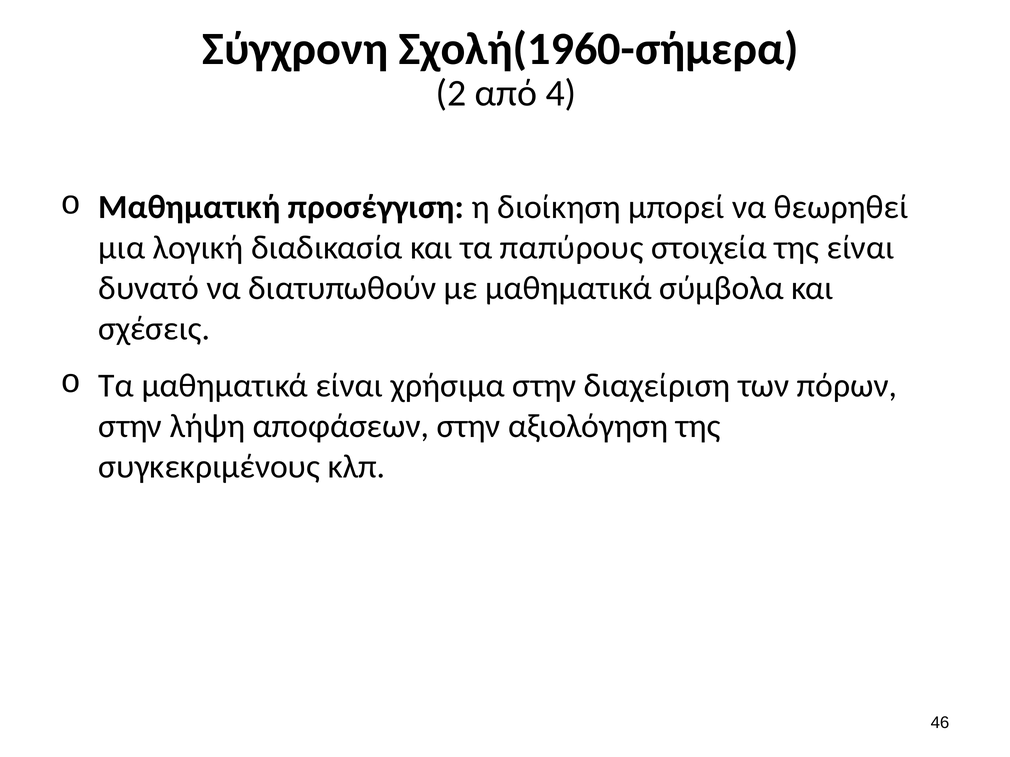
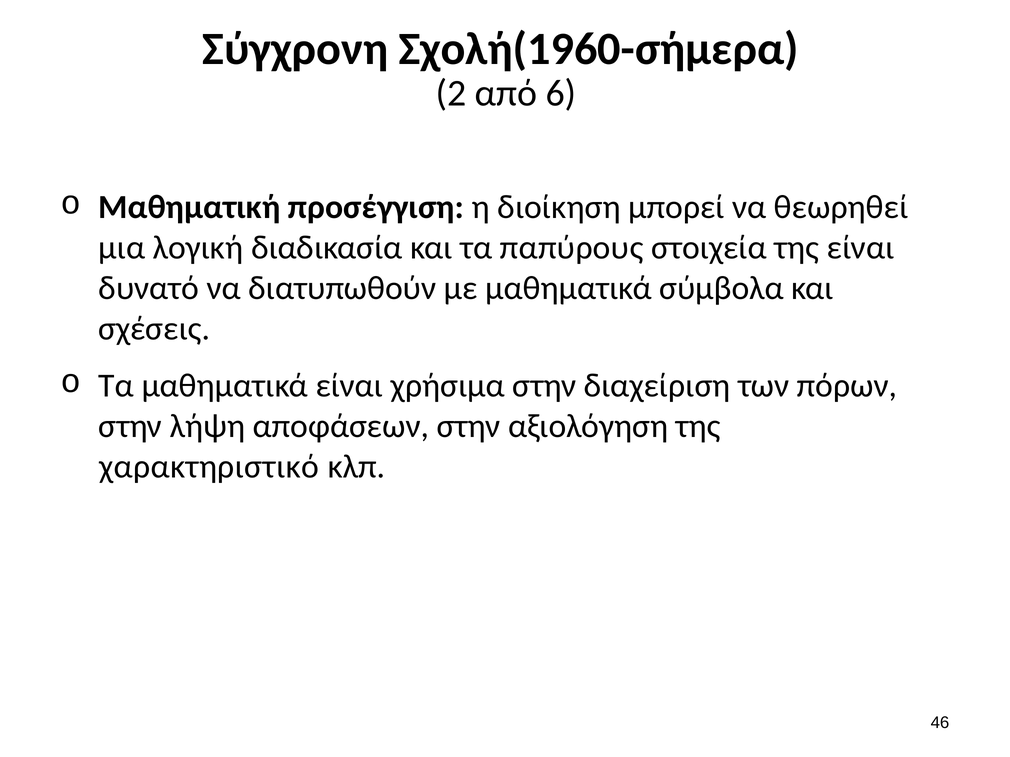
4: 4 -> 6
συγκεκριμένους: συγκεκριμένους -> χαρακτηριστικό
